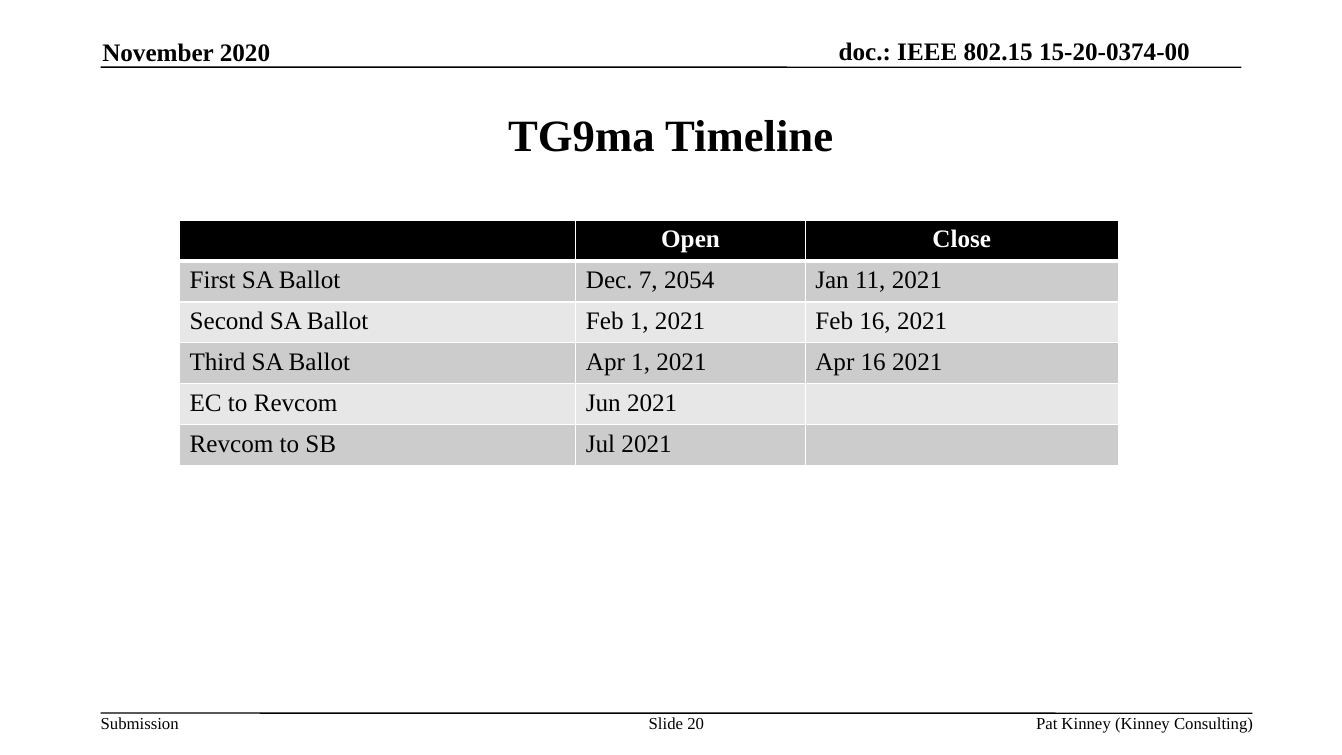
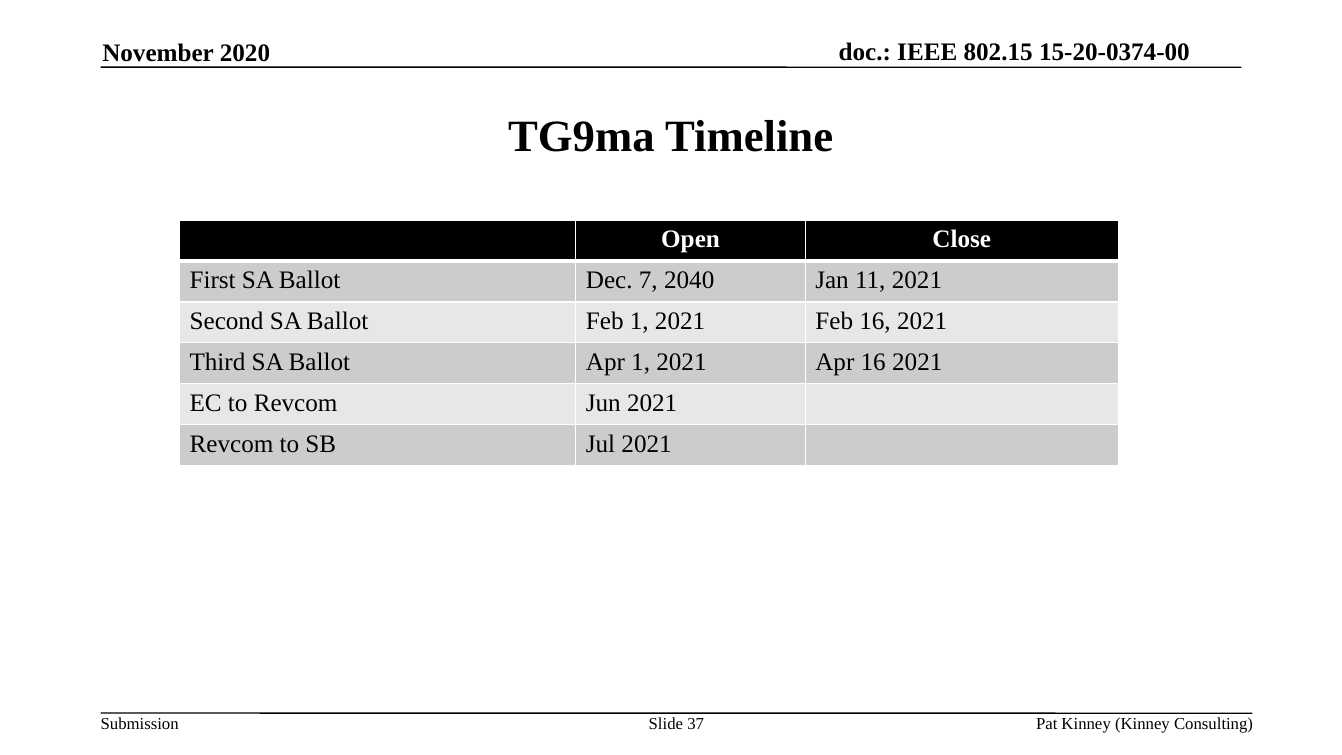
2054: 2054 -> 2040
20: 20 -> 37
